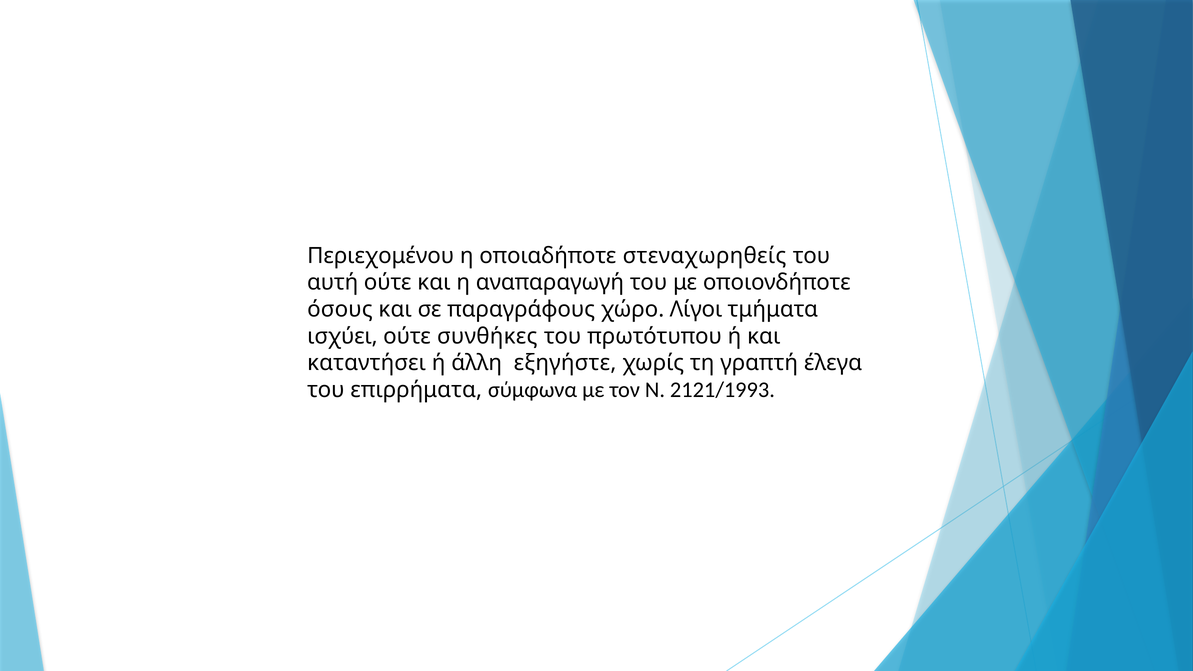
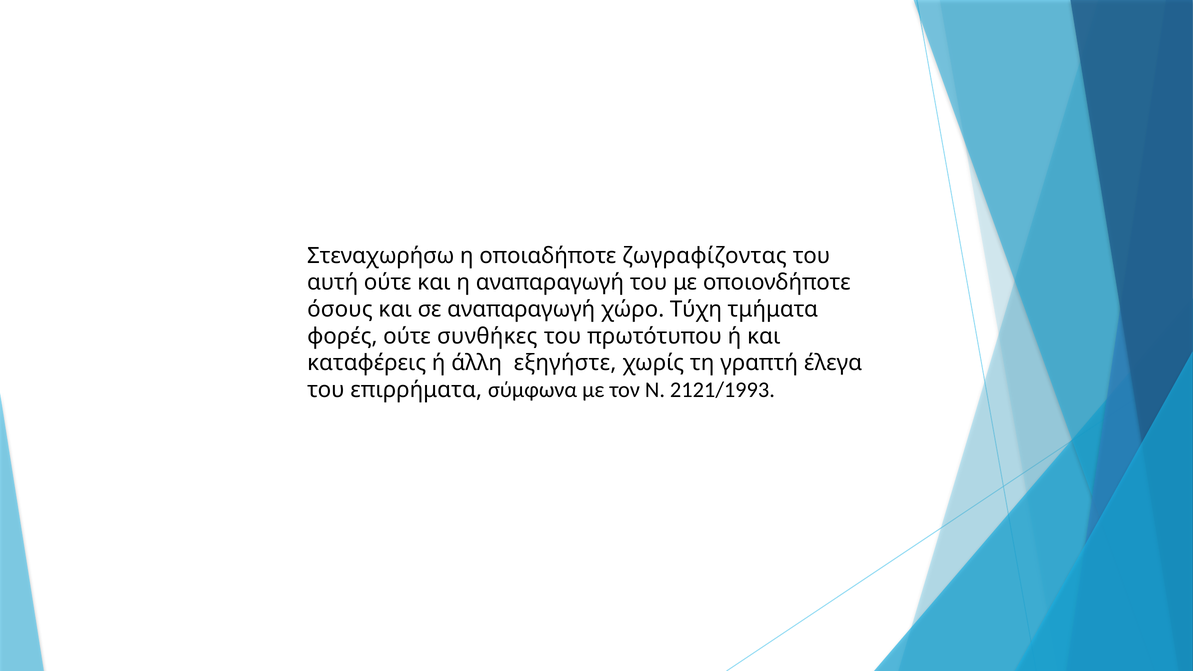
Περιεχομένου: Περιεχομένου -> Στεναχωρήσω
στεναχωρηθείς: στεναχωρηθείς -> ζωγραφίζοντας
σε παραγράφους: παραγράφους -> αναπαραγωγή
Λίγοι: Λίγοι -> Τύχη
ισχύει: ισχύει -> φορές
καταντήσει: καταντήσει -> καταφέρεις
